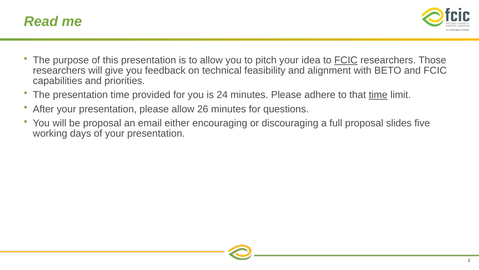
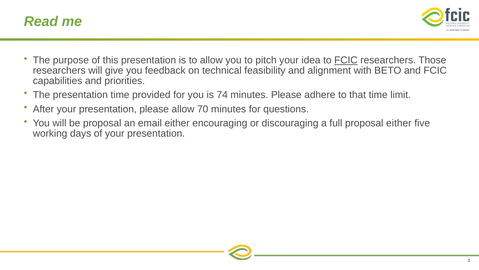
24: 24 -> 74
time at (378, 95) underline: present -> none
26: 26 -> 70
proposal slides: slides -> either
